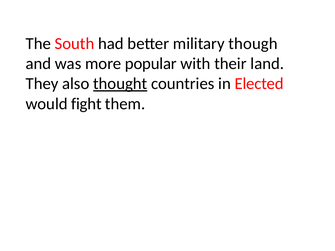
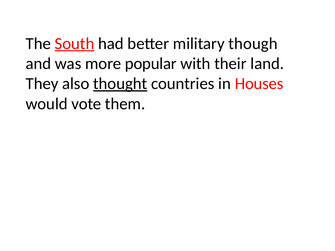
South underline: none -> present
Elected: Elected -> Houses
fight: fight -> vote
